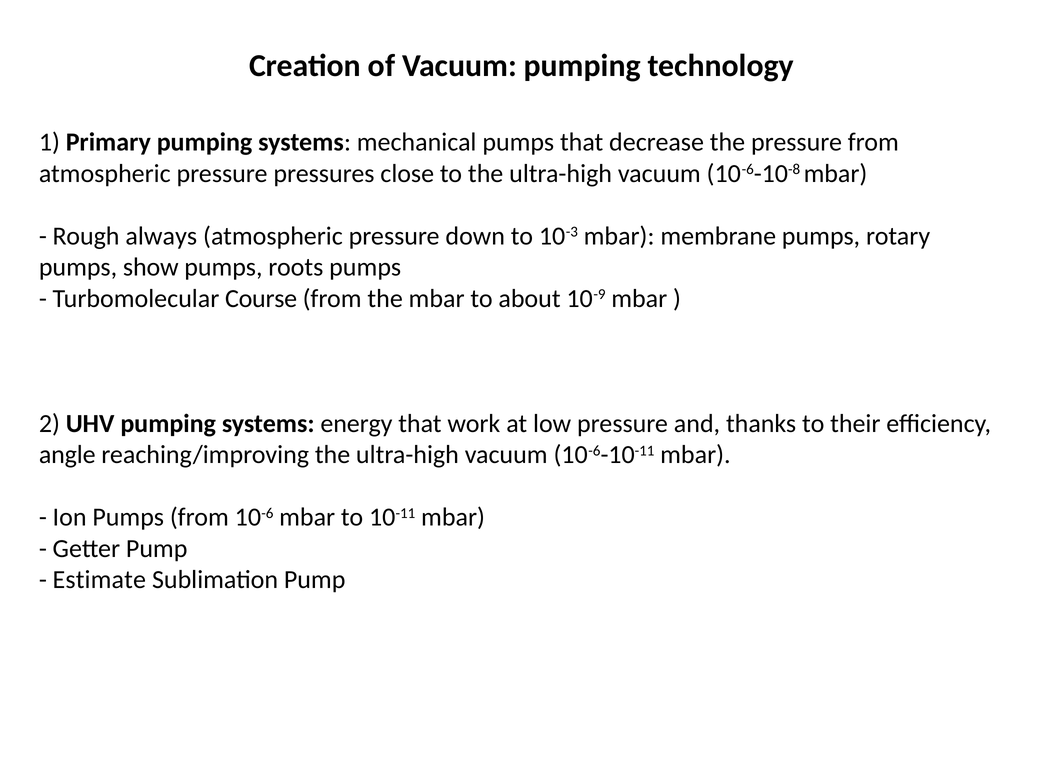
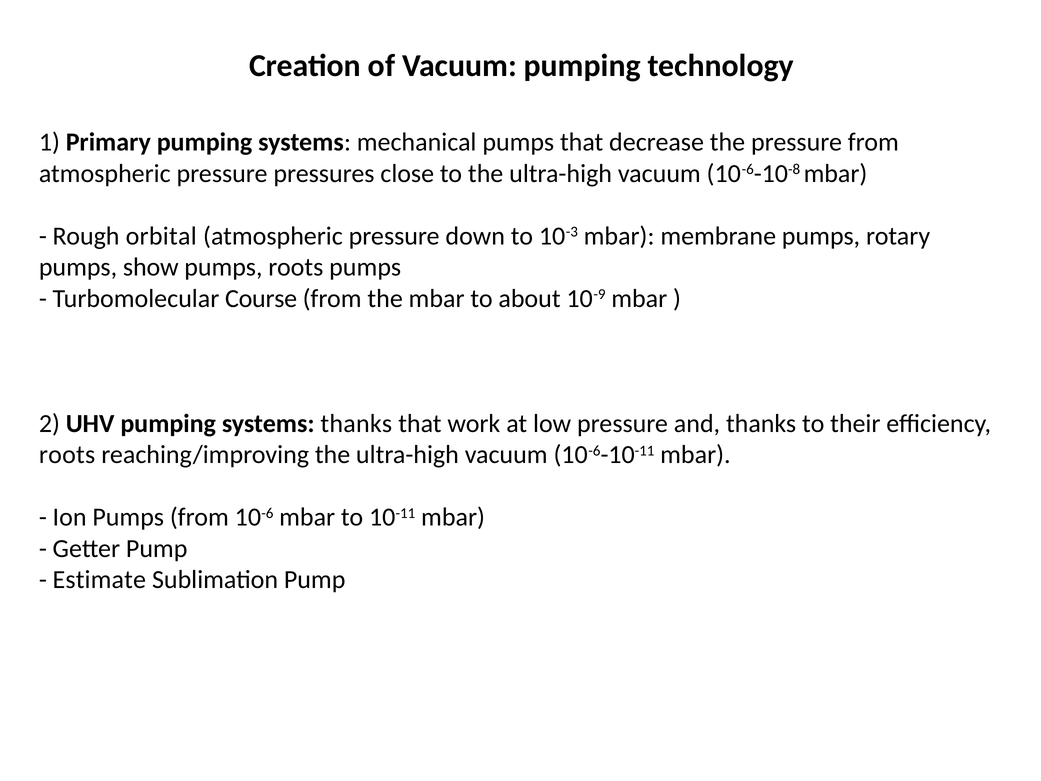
always: always -> orbital
systems energy: energy -> thanks
angle at (67, 455): angle -> roots
